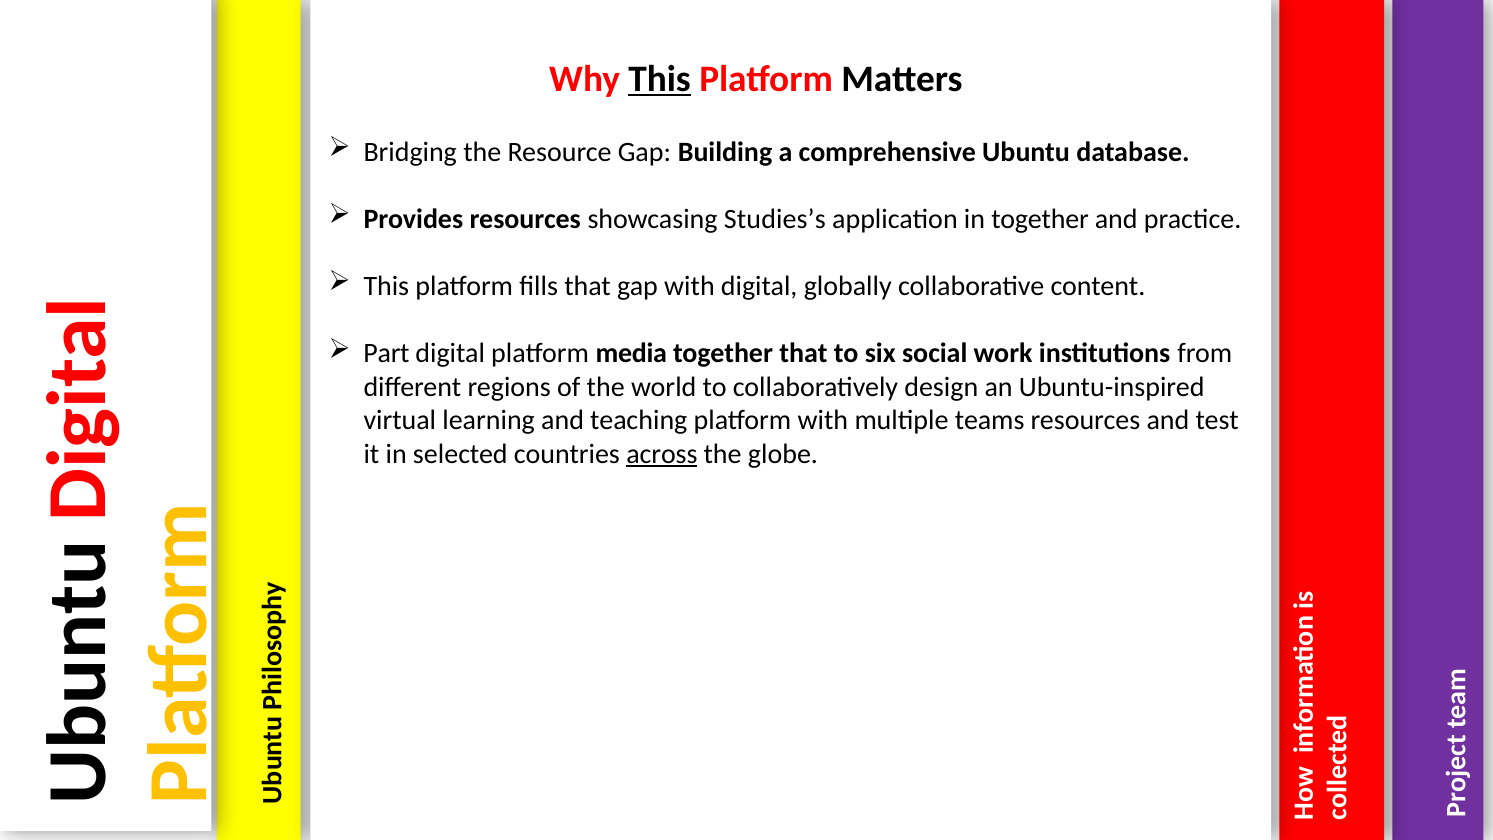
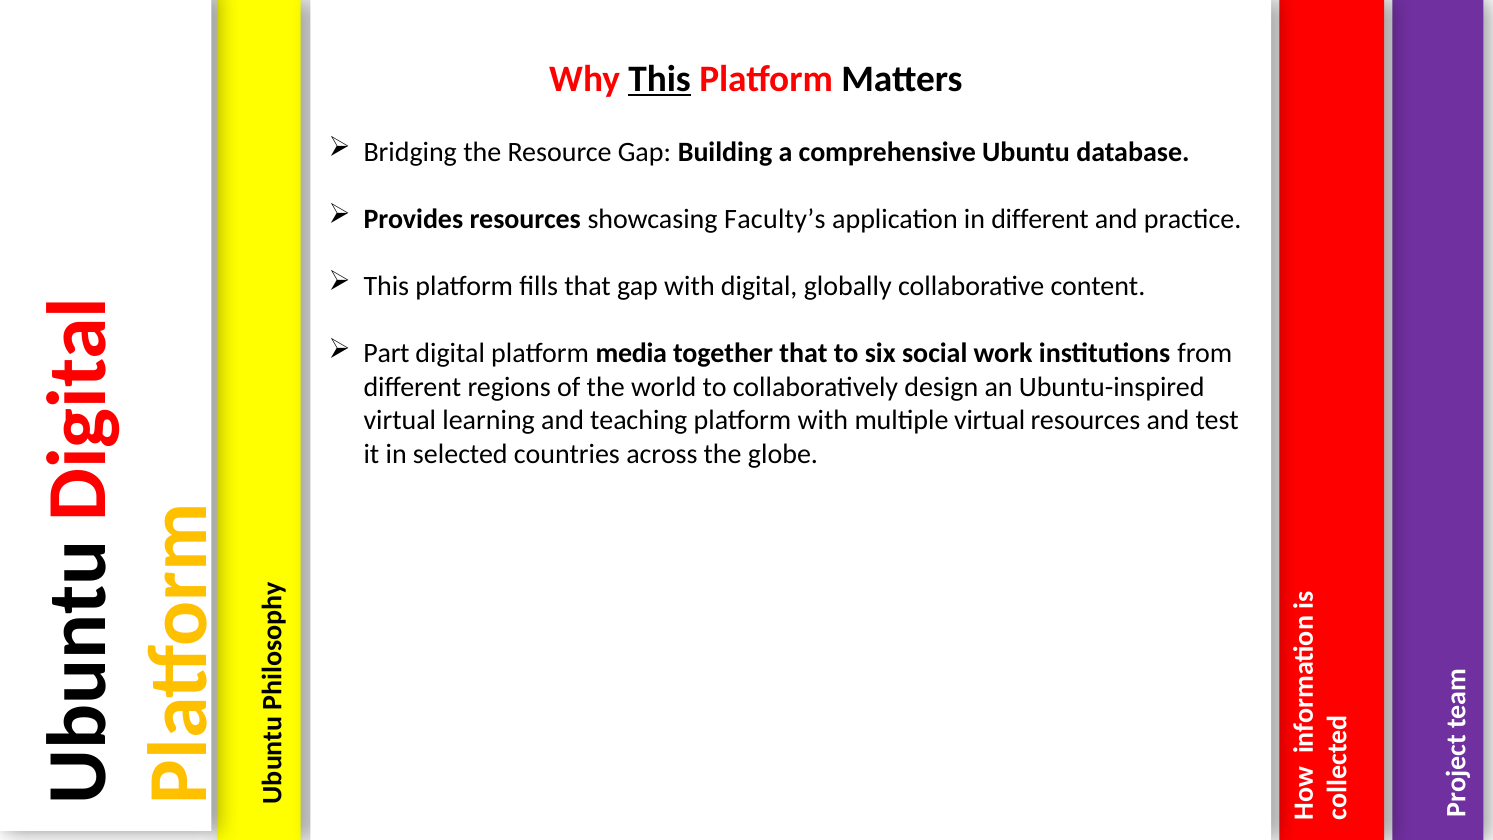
Studies’s: Studies’s -> Faculty’s
in together: together -> different
multiple teams: teams -> virtual
across underline: present -> none
